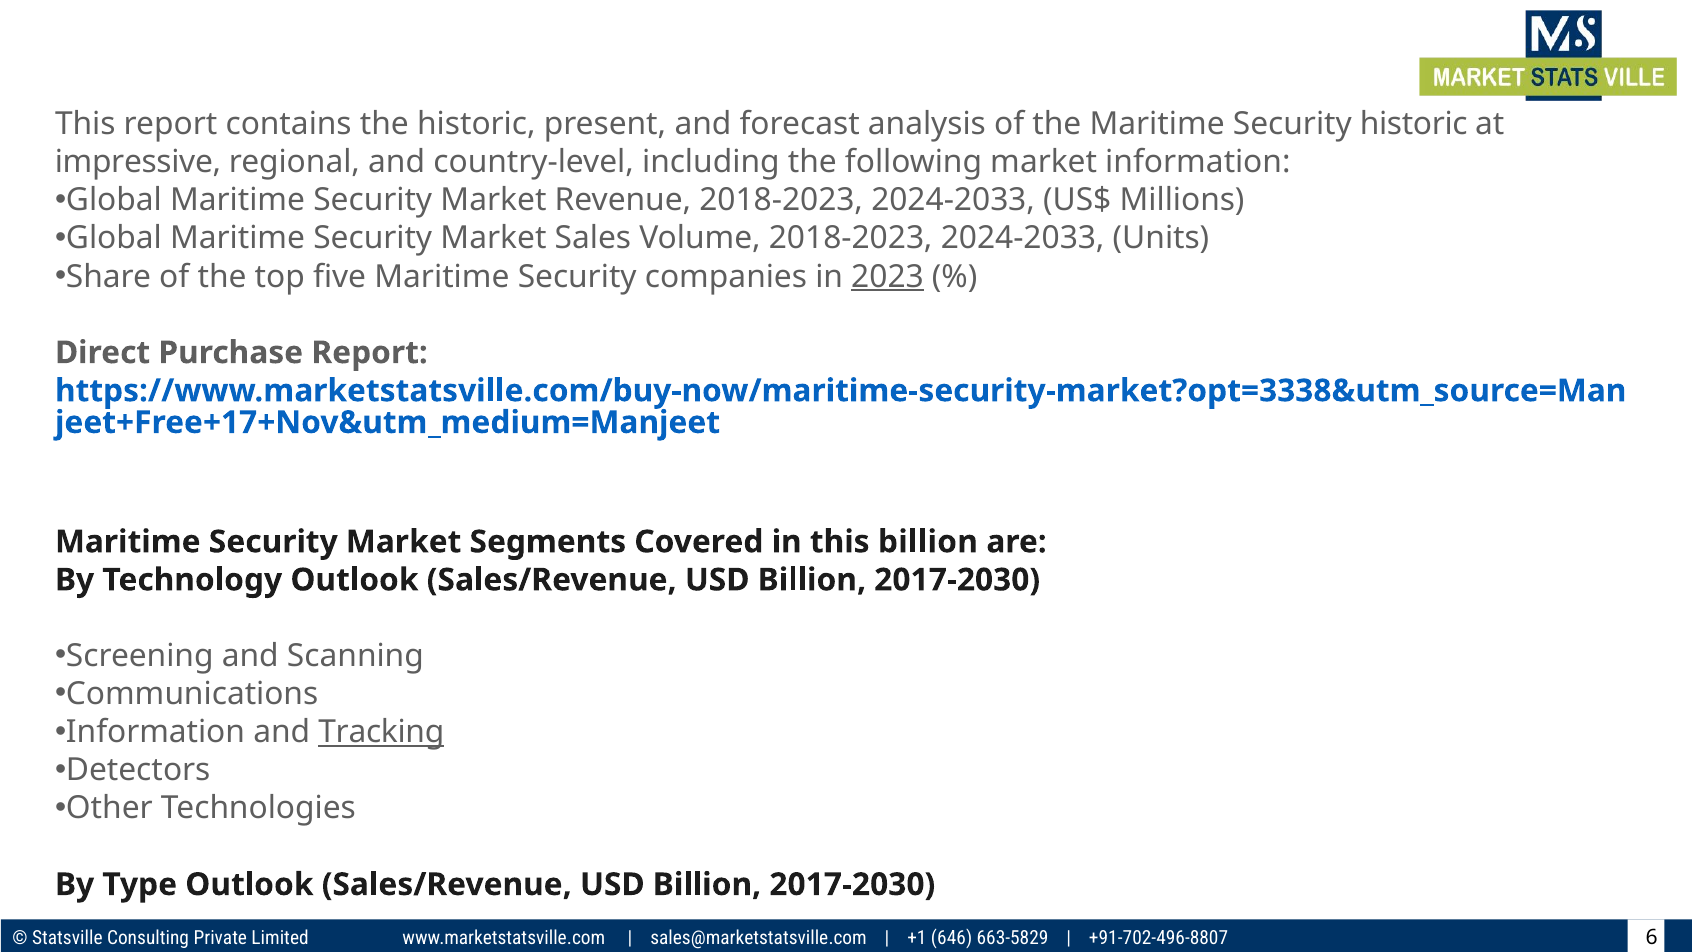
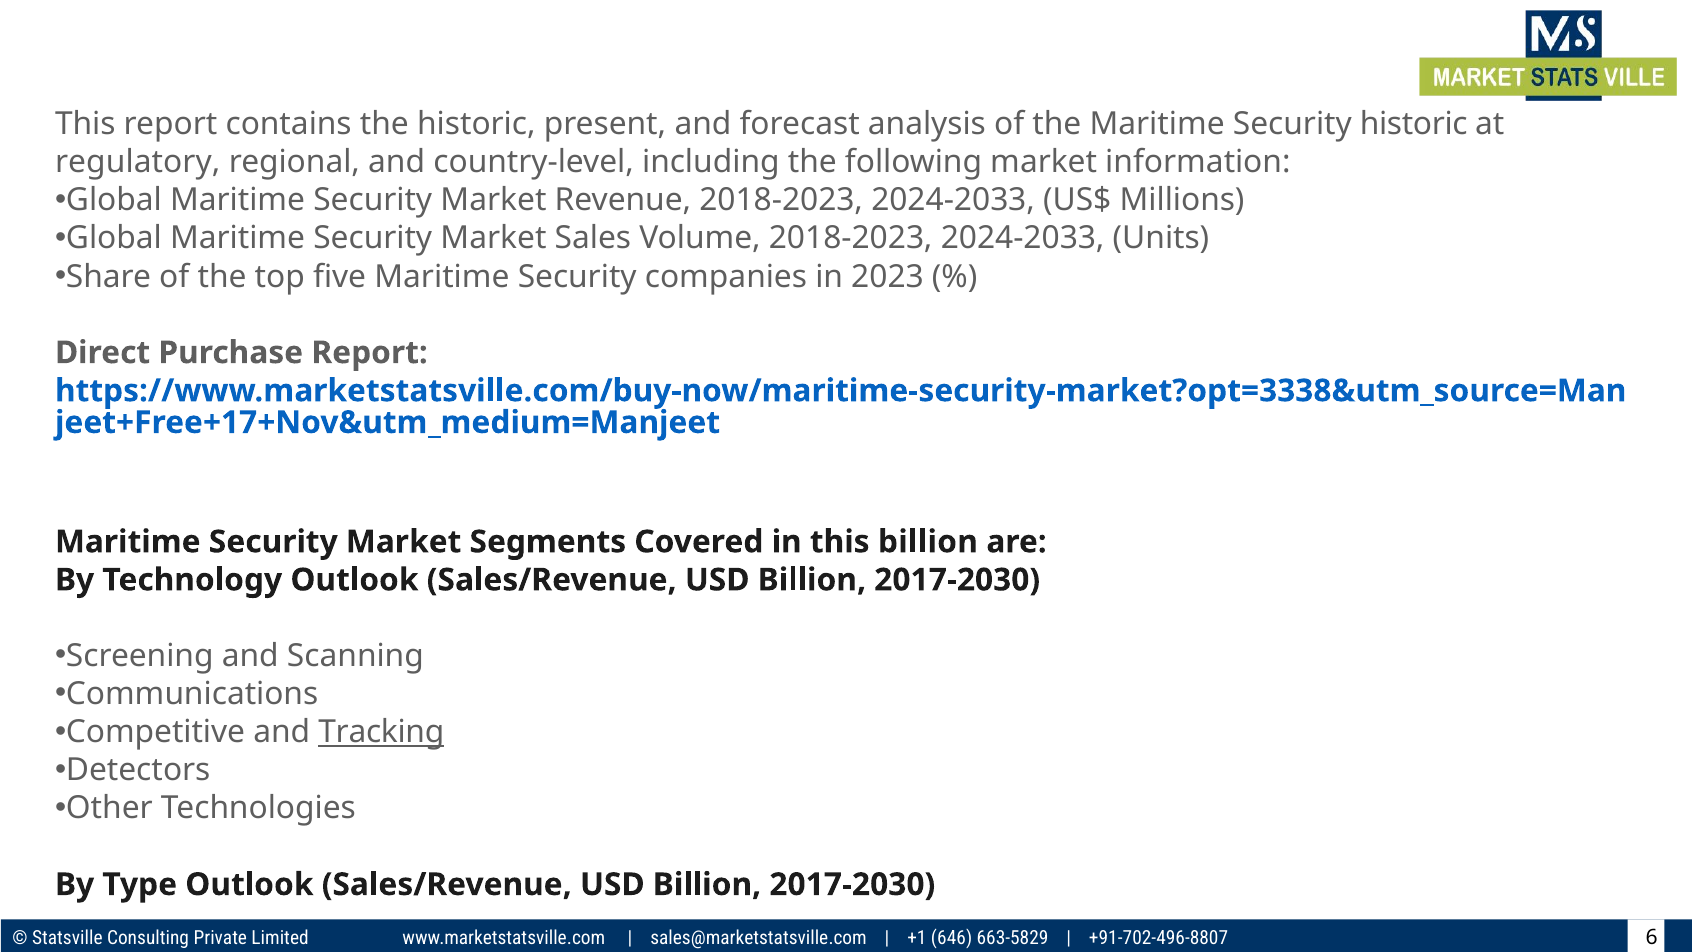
impressive: impressive -> regulatory
2023 underline: present -> none
Information at (156, 732): Information -> Competitive
